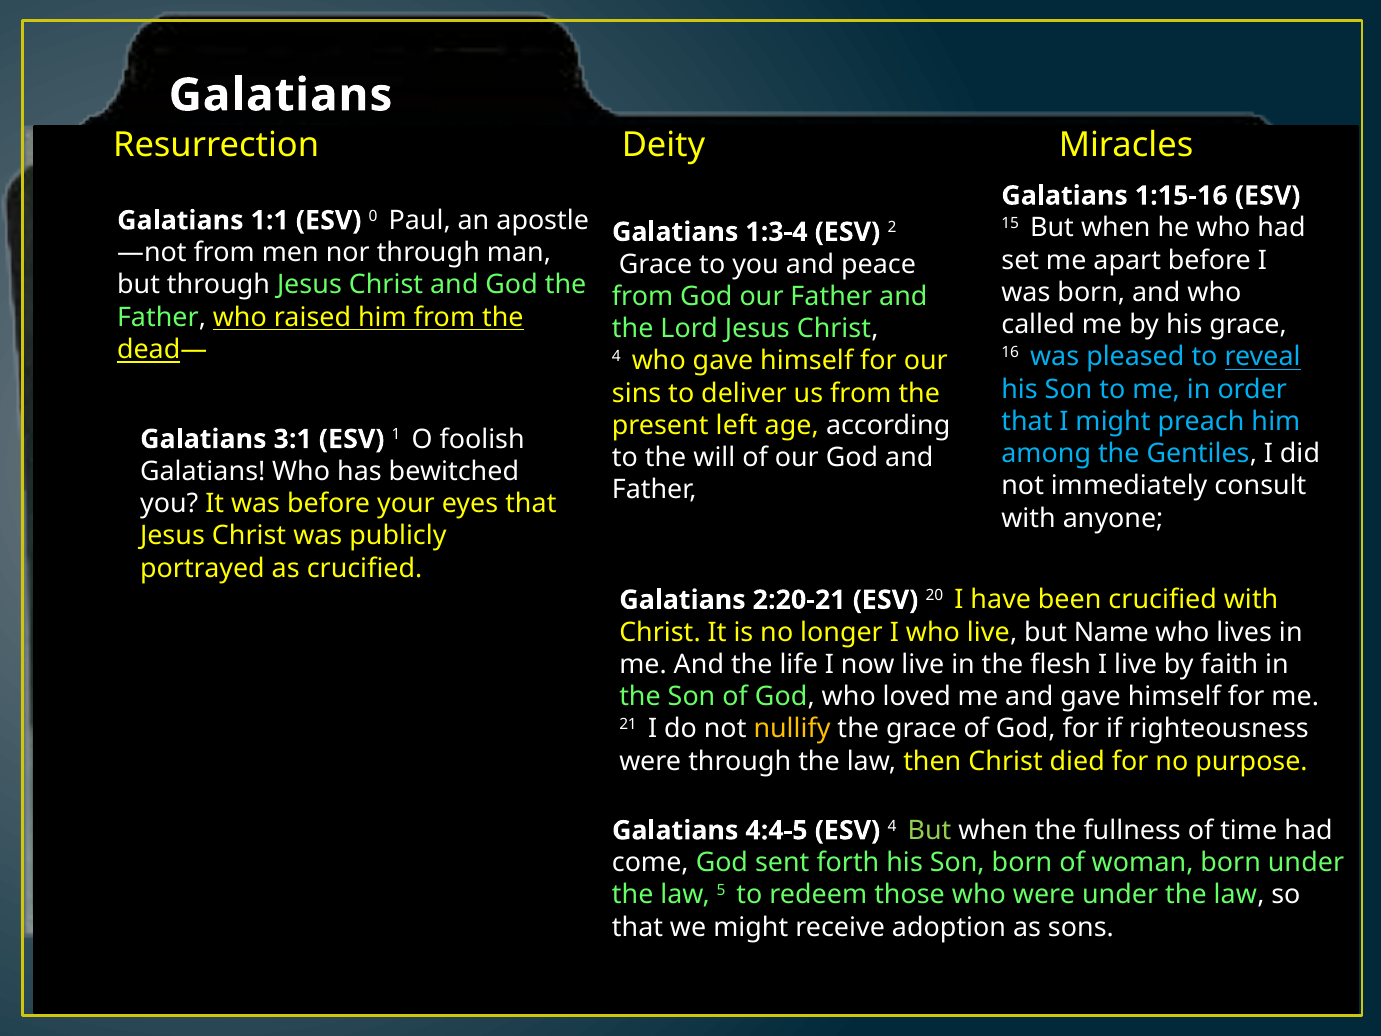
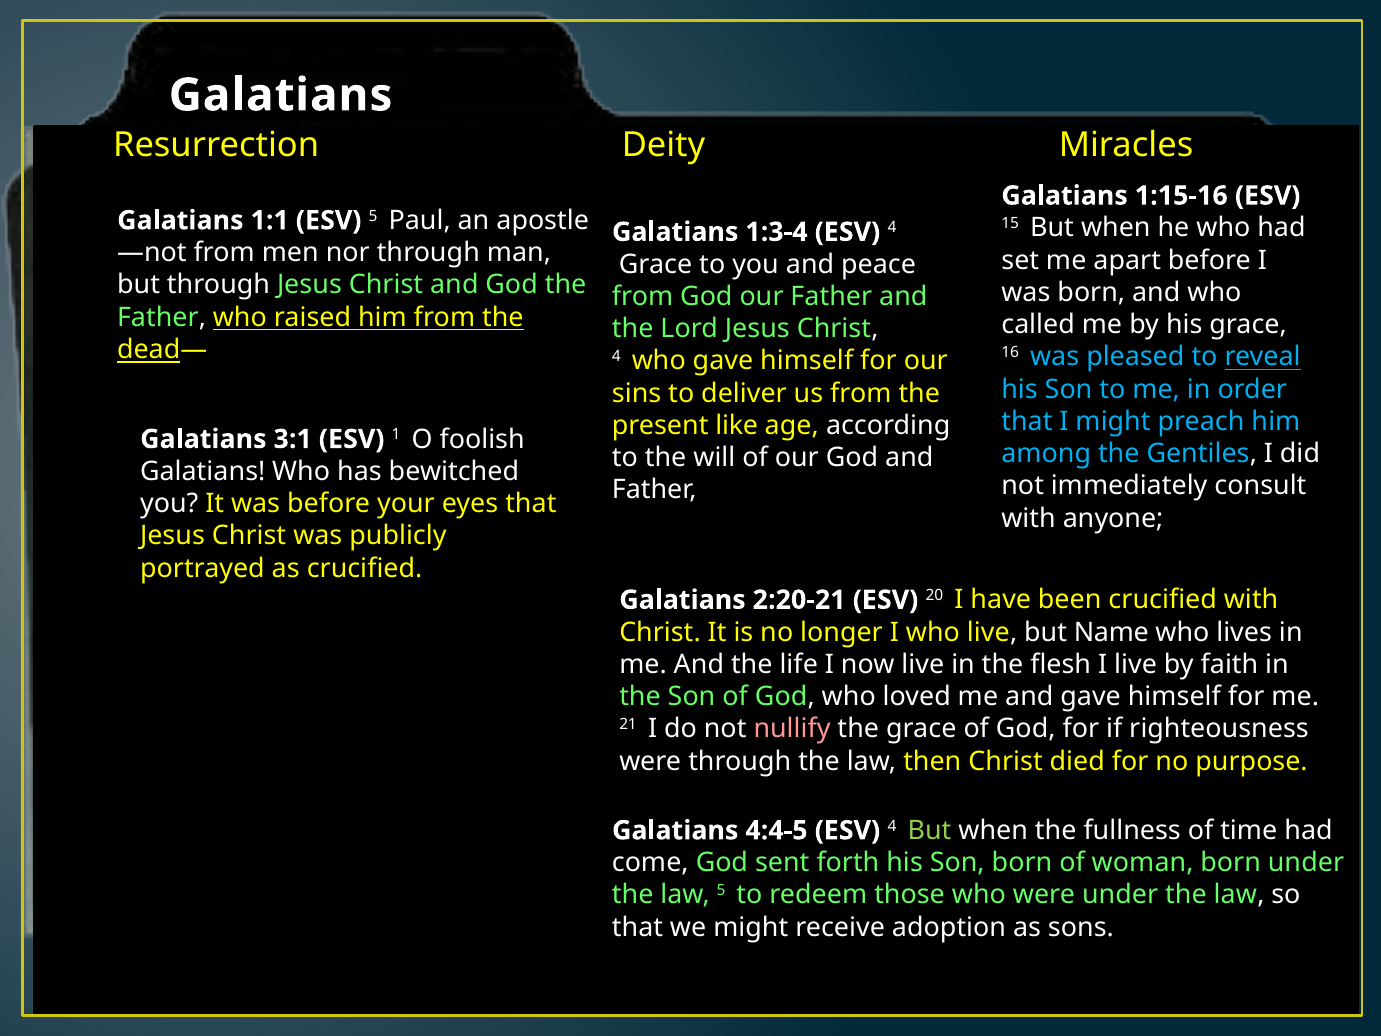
ESV 0: 0 -> 5
1:3-4 ESV 2: 2 -> 4
left: left -> like
nullify colour: yellow -> pink
